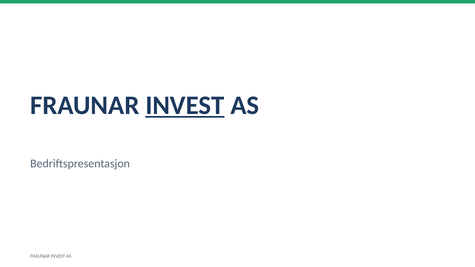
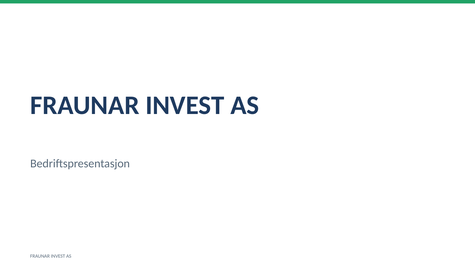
INVEST at (185, 105) underline: present -> none
